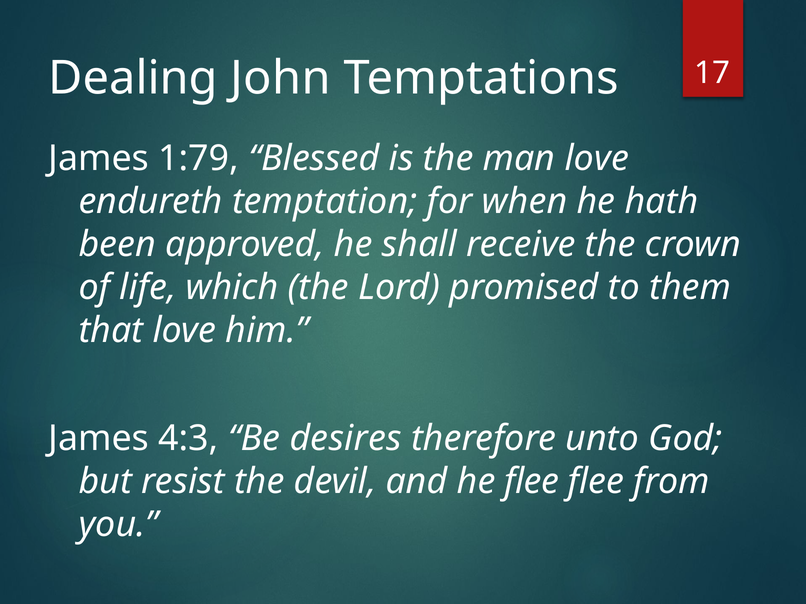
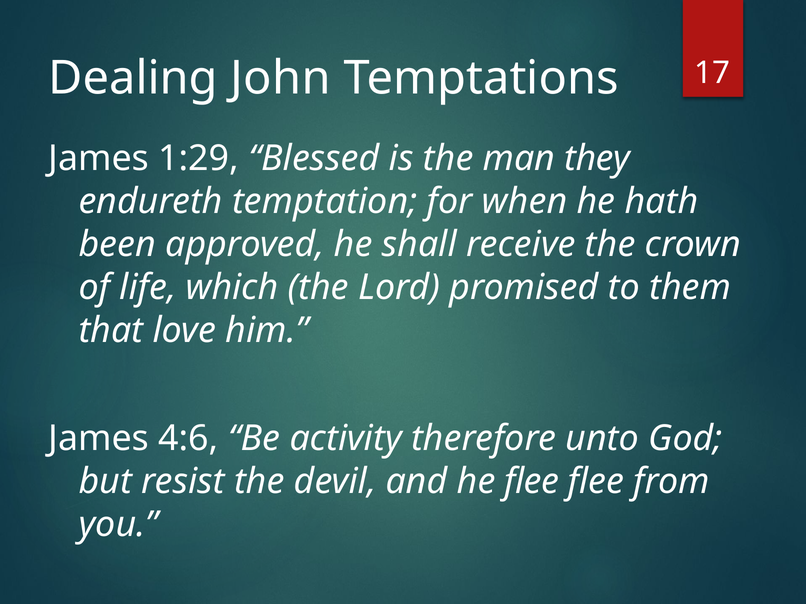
1:79: 1:79 -> 1:29
man love: love -> they
4:3: 4:3 -> 4:6
desires: desires -> activity
